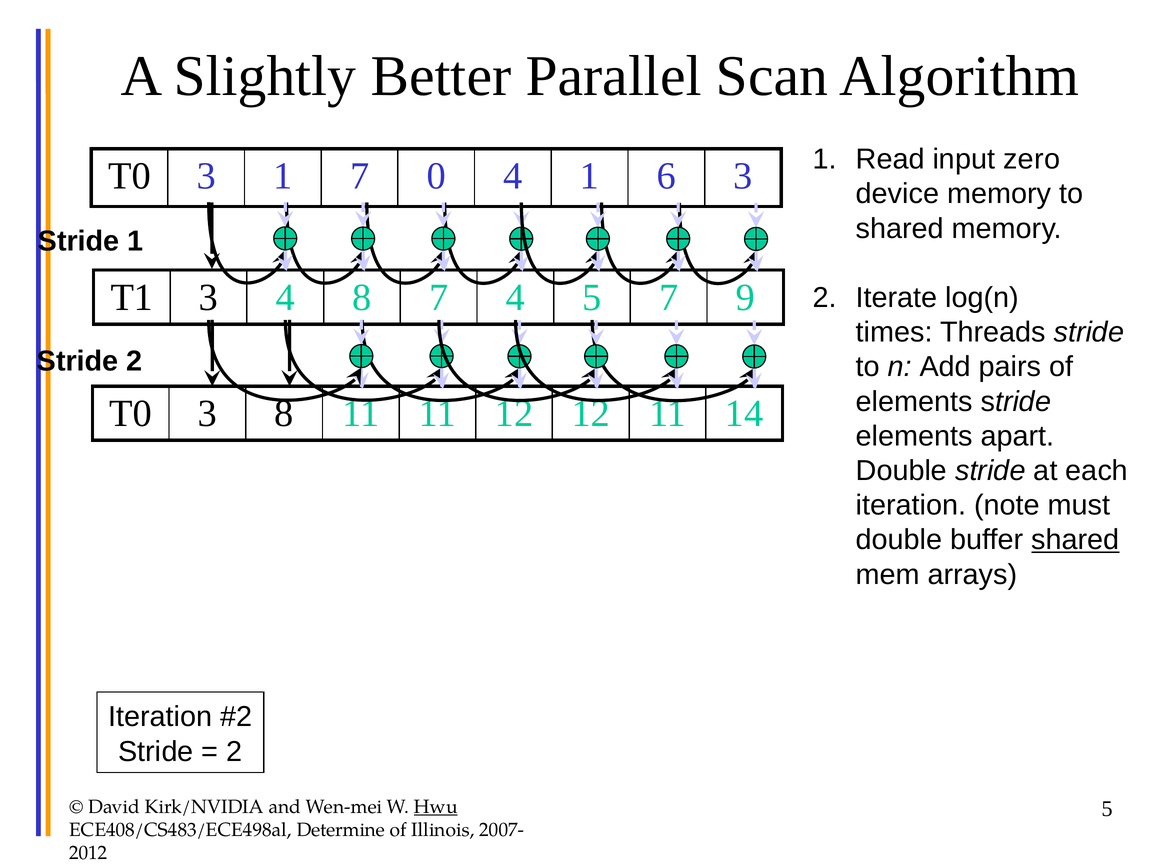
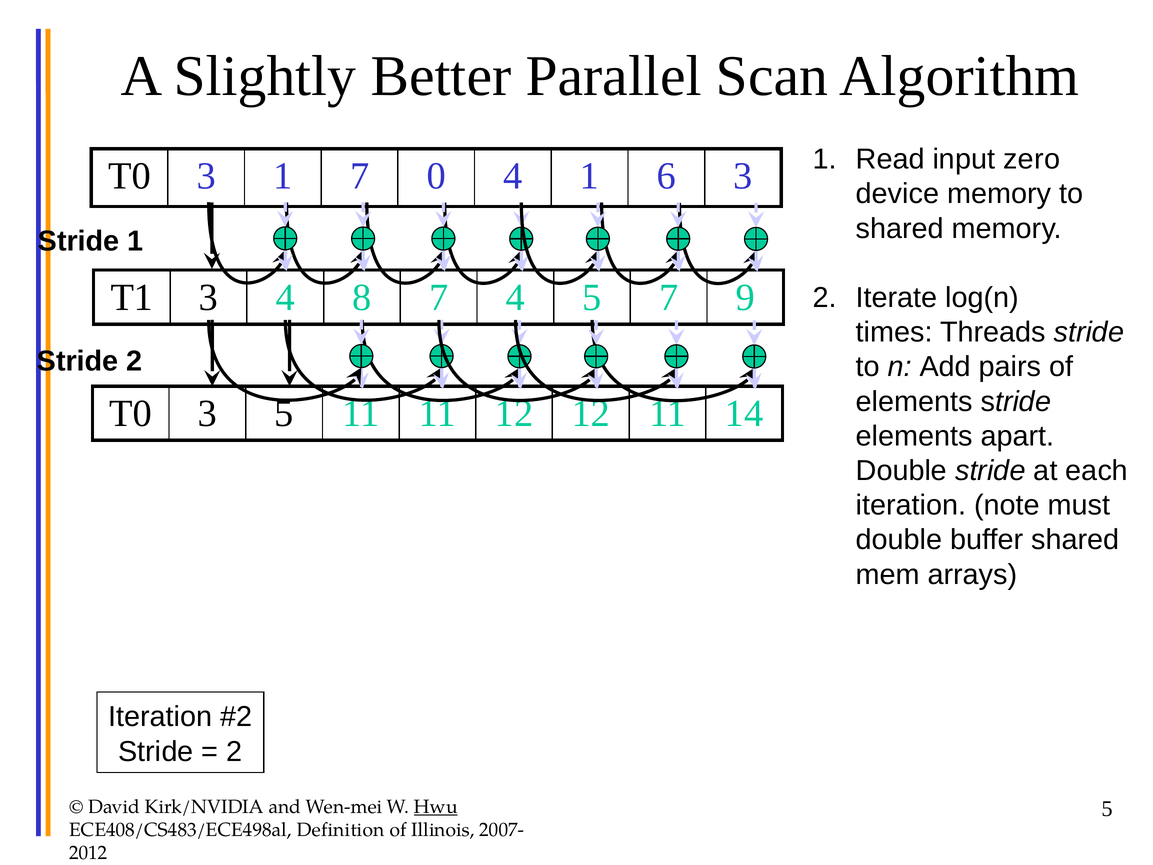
3 8: 8 -> 5
shared at (1075, 540) underline: present -> none
Determine: Determine -> Definition
